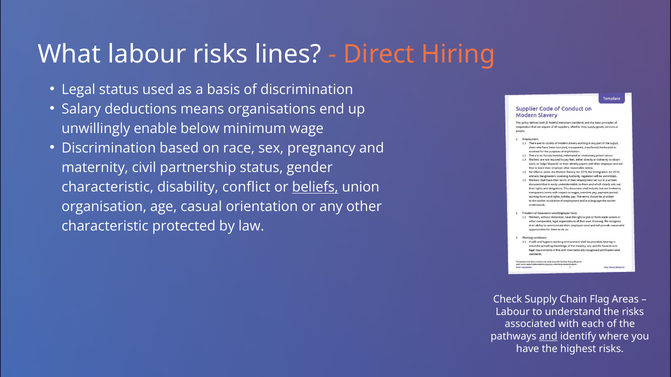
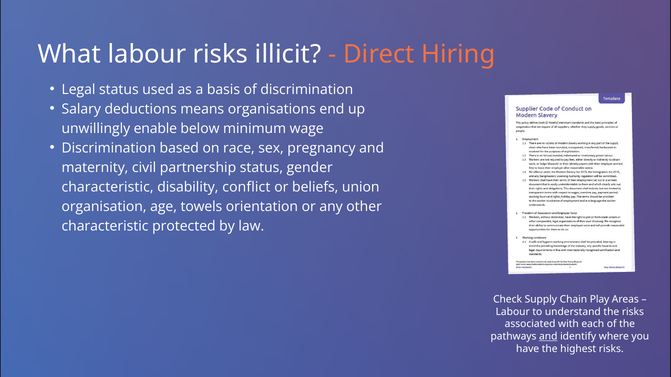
lines: lines -> illicit
beliefs underline: present -> none
casual: casual -> towels
Flag: Flag -> Play
